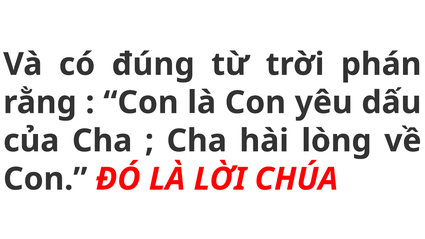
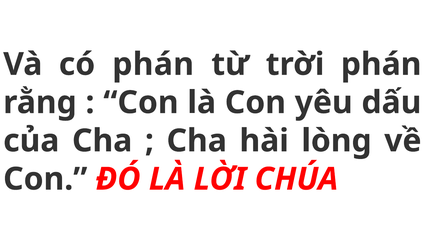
có đúng: đúng -> phán
